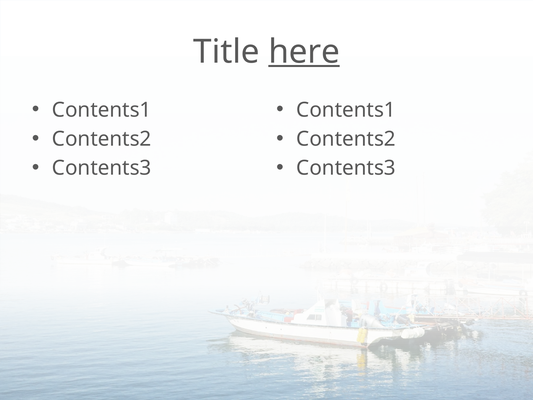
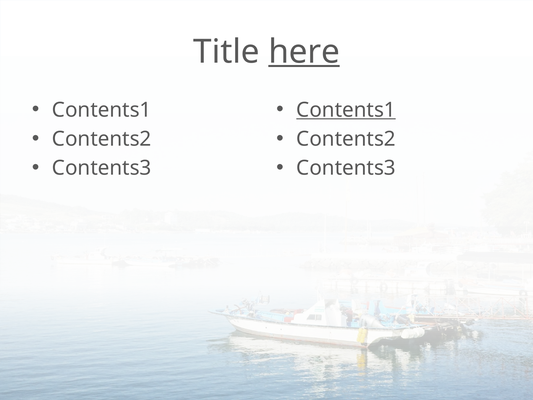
Contents1 at (346, 110) underline: none -> present
